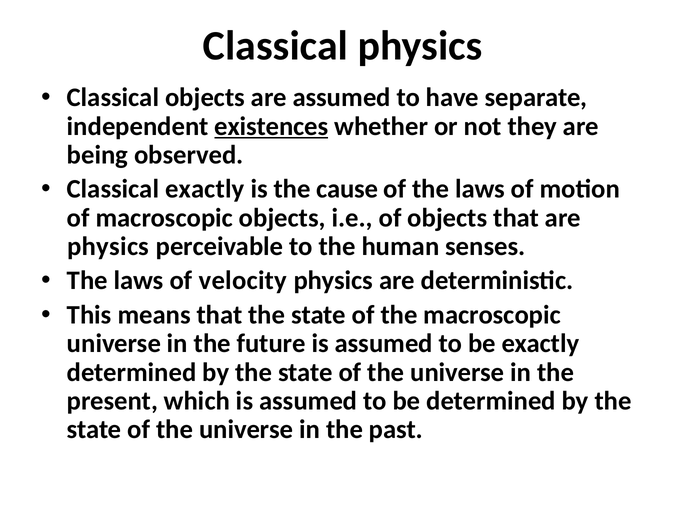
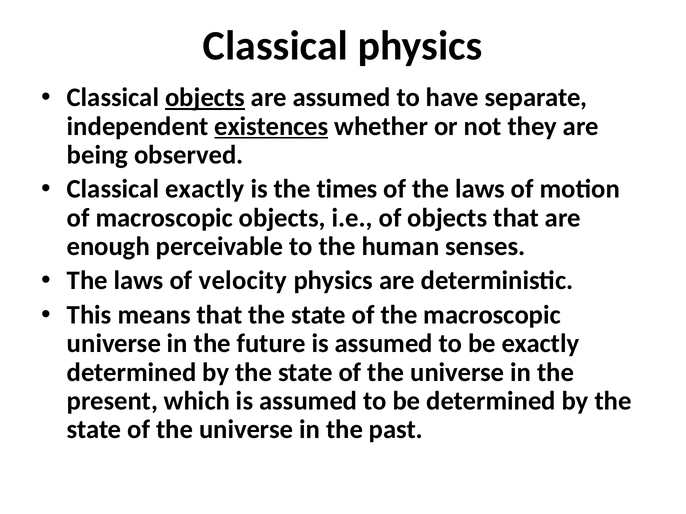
objects at (205, 98) underline: none -> present
cause: cause -> times
physics at (108, 247): physics -> enough
